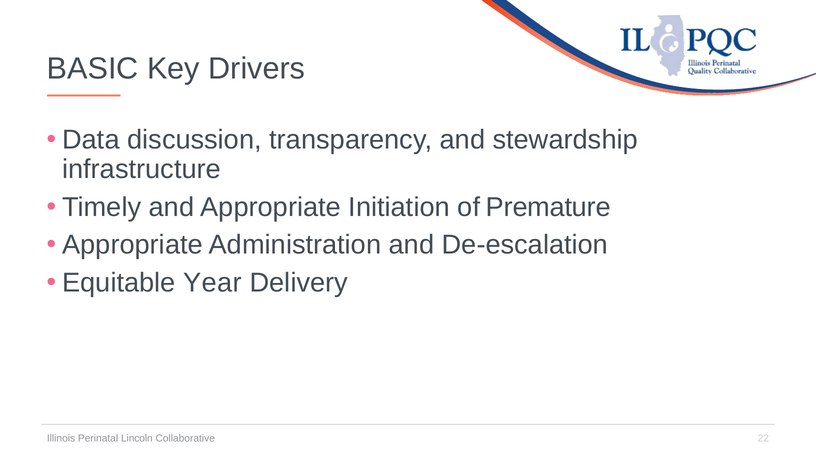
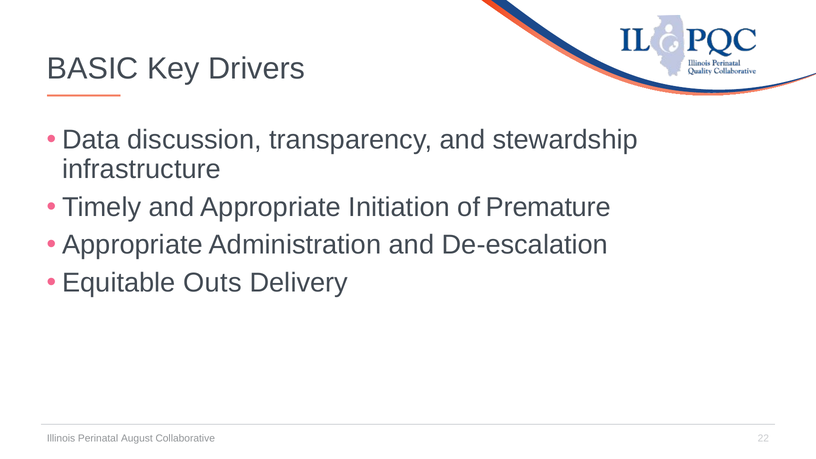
Year: Year -> Outs
Lincoln: Lincoln -> August
